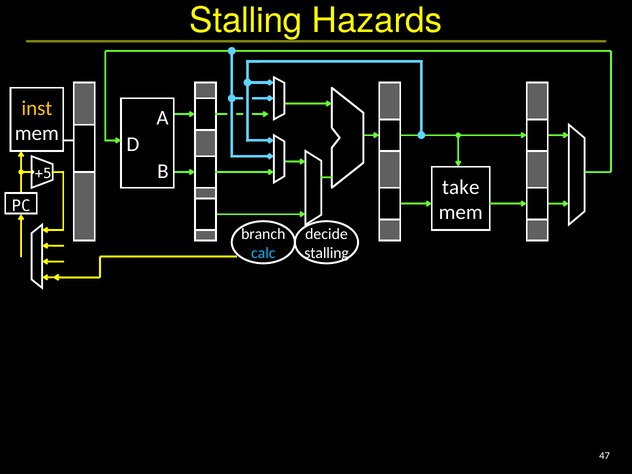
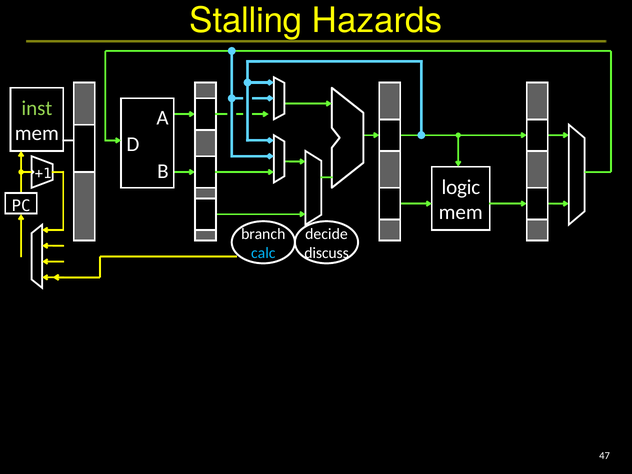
inst colour: yellow -> light green
+5: +5 -> +1
take: take -> logic
stalling at (327, 253): stalling -> discuss
